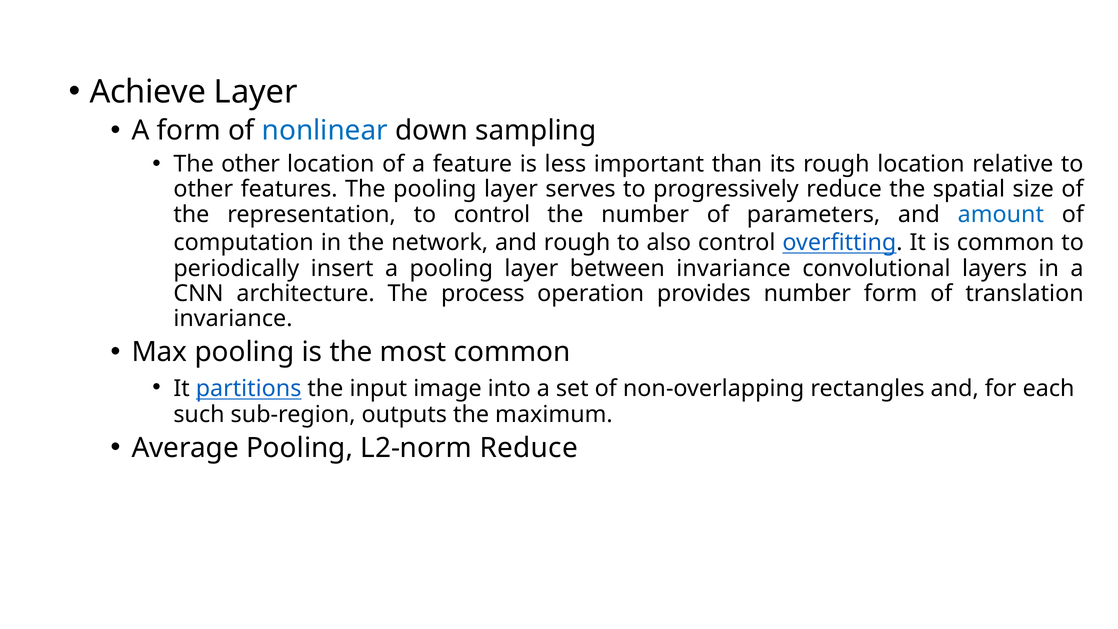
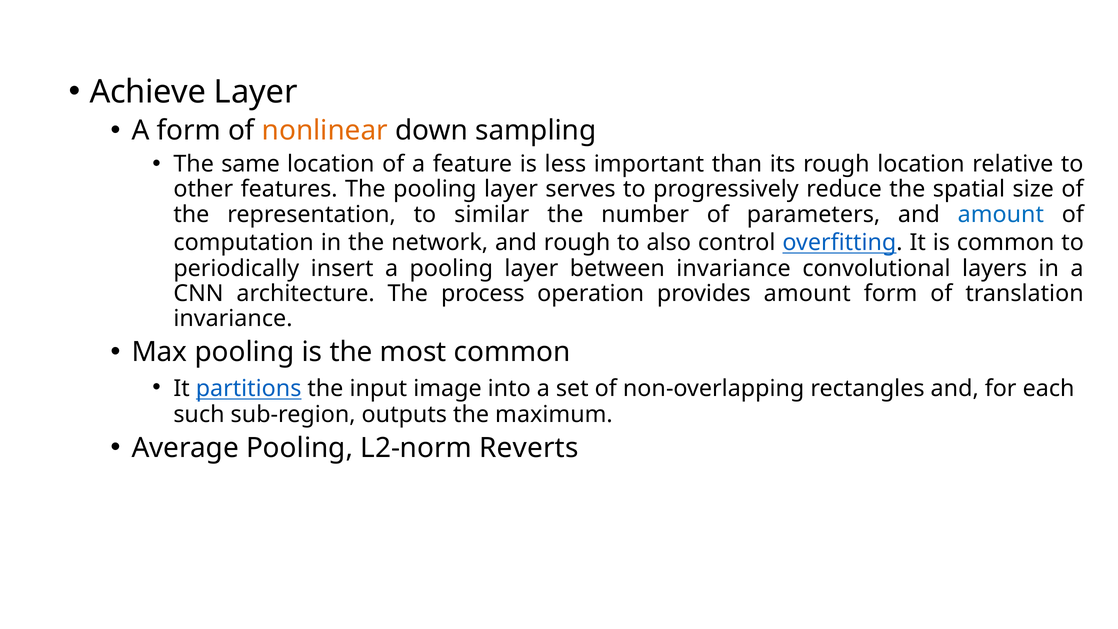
nonlinear colour: blue -> orange
The other: other -> same
to control: control -> similar
provides number: number -> amount
L2-norm Reduce: Reduce -> Reverts
